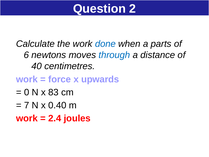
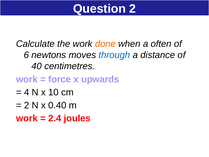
done colour: blue -> orange
parts: parts -> often
0: 0 -> 4
83: 83 -> 10
7 at (27, 105): 7 -> 2
